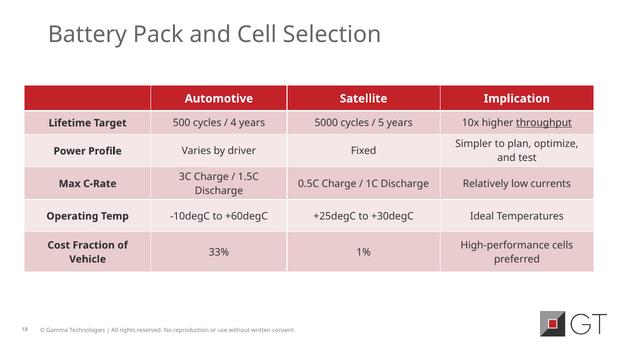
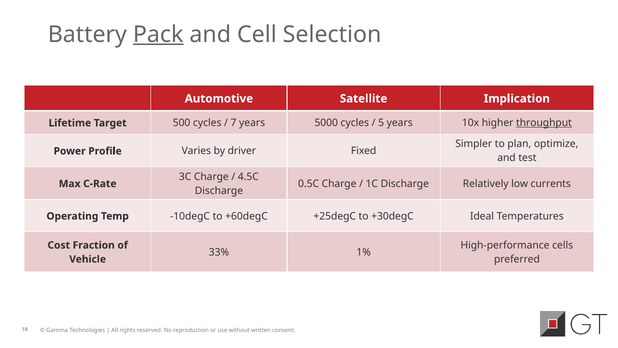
Pack underline: none -> present
4: 4 -> 7
1.5C: 1.5C -> 4.5C
